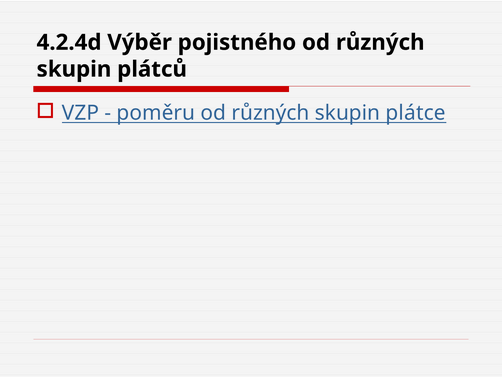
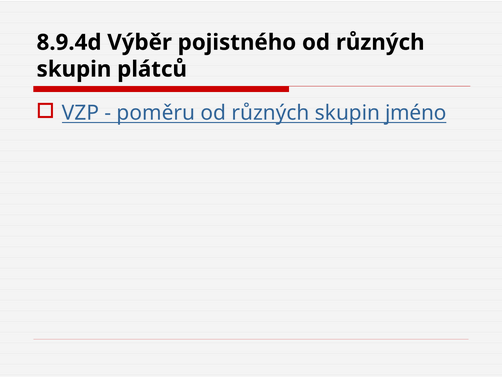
4.2.4d: 4.2.4d -> 8.9.4d
plátce: plátce -> jméno
